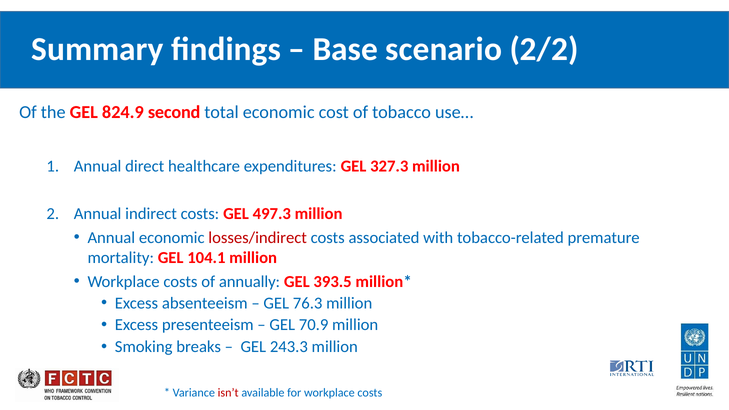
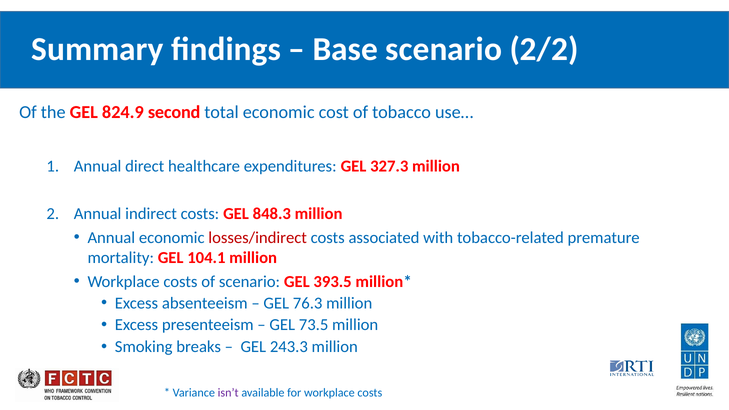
497.3: 497.3 -> 848.3
of annually: annually -> scenario
70.9: 70.9 -> 73.5
isn’t colour: red -> purple
